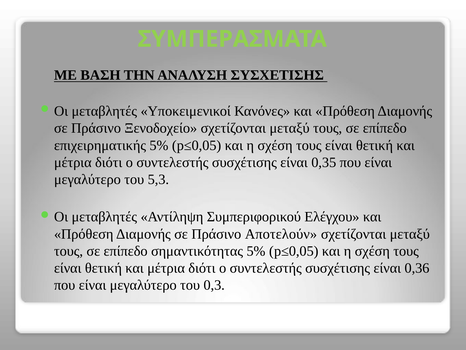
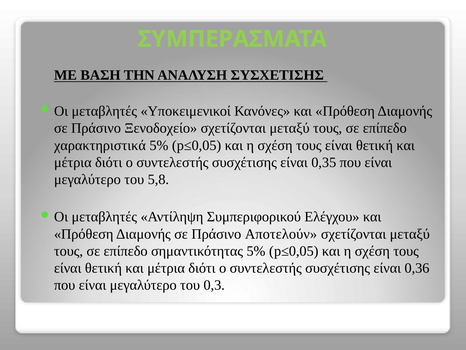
επιχειρηματικής: επιχειρηματικής -> χαρακτηριστικά
5,3: 5,3 -> 5,8
